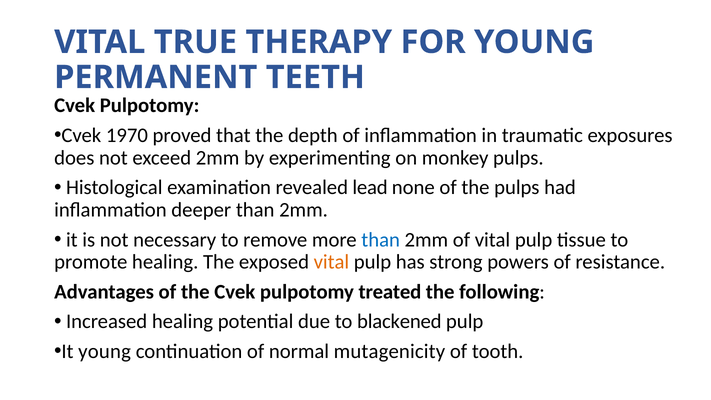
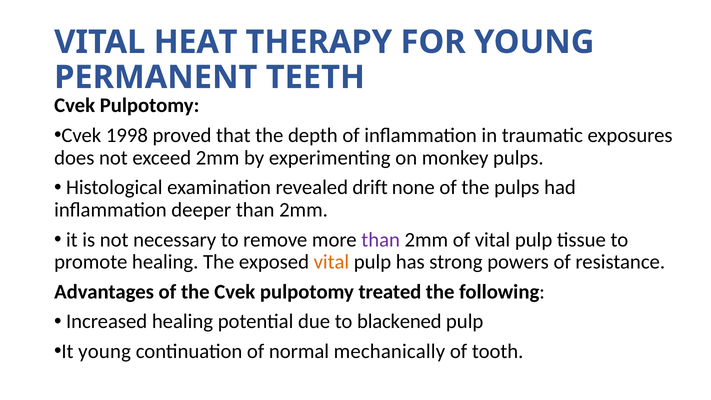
TRUE: TRUE -> HEAT
1970: 1970 -> 1998
lead: lead -> drift
than at (381, 240) colour: blue -> purple
mutagenicity: mutagenicity -> mechanically
